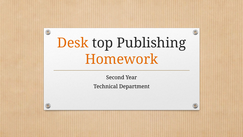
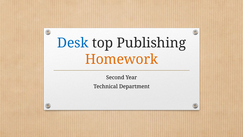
Desk colour: orange -> blue
